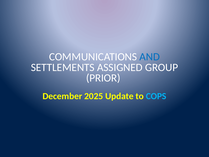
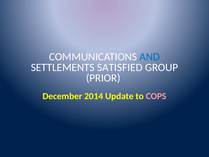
ASSIGNED: ASSIGNED -> SATISFIED
2025: 2025 -> 2014
COPS colour: light blue -> pink
